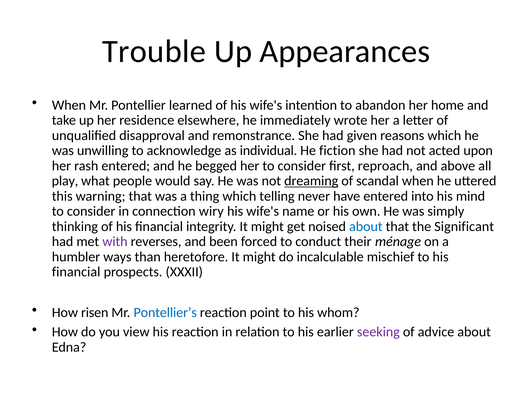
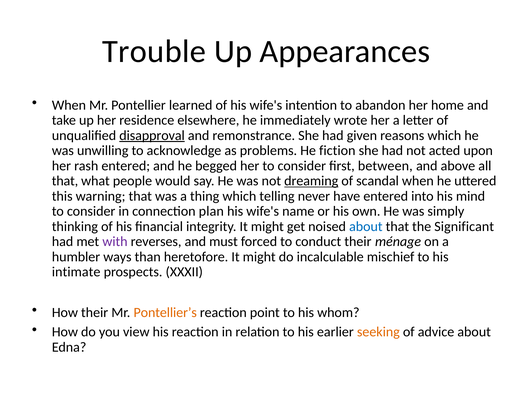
disapproval underline: none -> present
individual: individual -> problems
reproach: reproach -> between
play at (65, 181): play -> that
wiry: wiry -> plan
been: been -> must
financial at (76, 272): financial -> intimate
How risen: risen -> their
Pontellier’s colour: blue -> orange
seeking colour: purple -> orange
